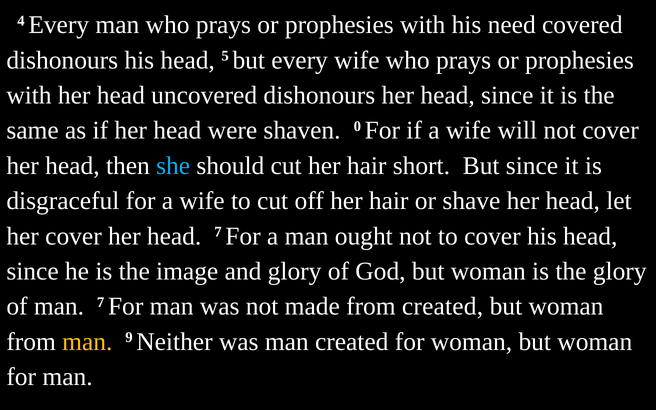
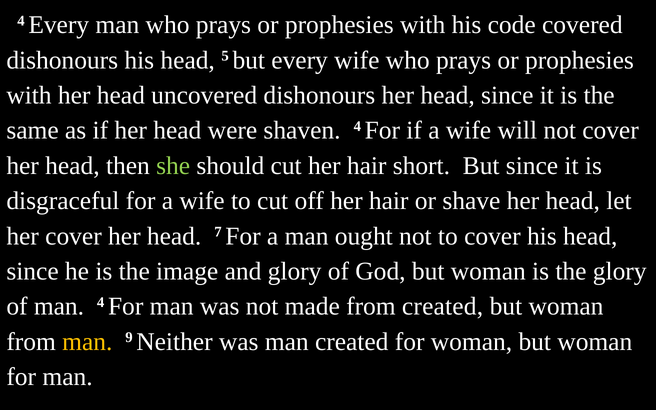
need: need -> code
shaven 0: 0 -> 4
she colour: light blue -> light green
man 7: 7 -> 4
